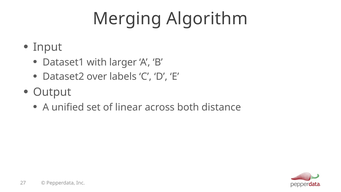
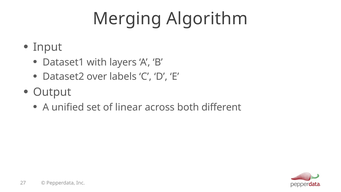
larger: larger -> layers
distance: distance -> different
